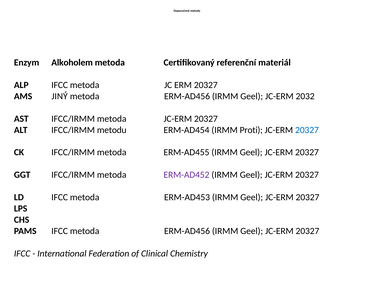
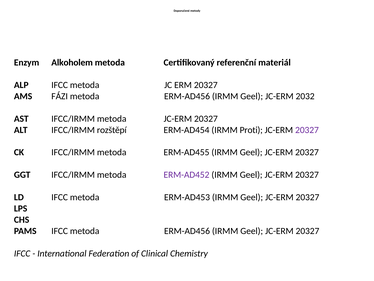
JINÝ: JINÝ -> FÁZI
metodu: metodu -> rozštěpí
20327 at (307, 130) colour: blue -> purple
